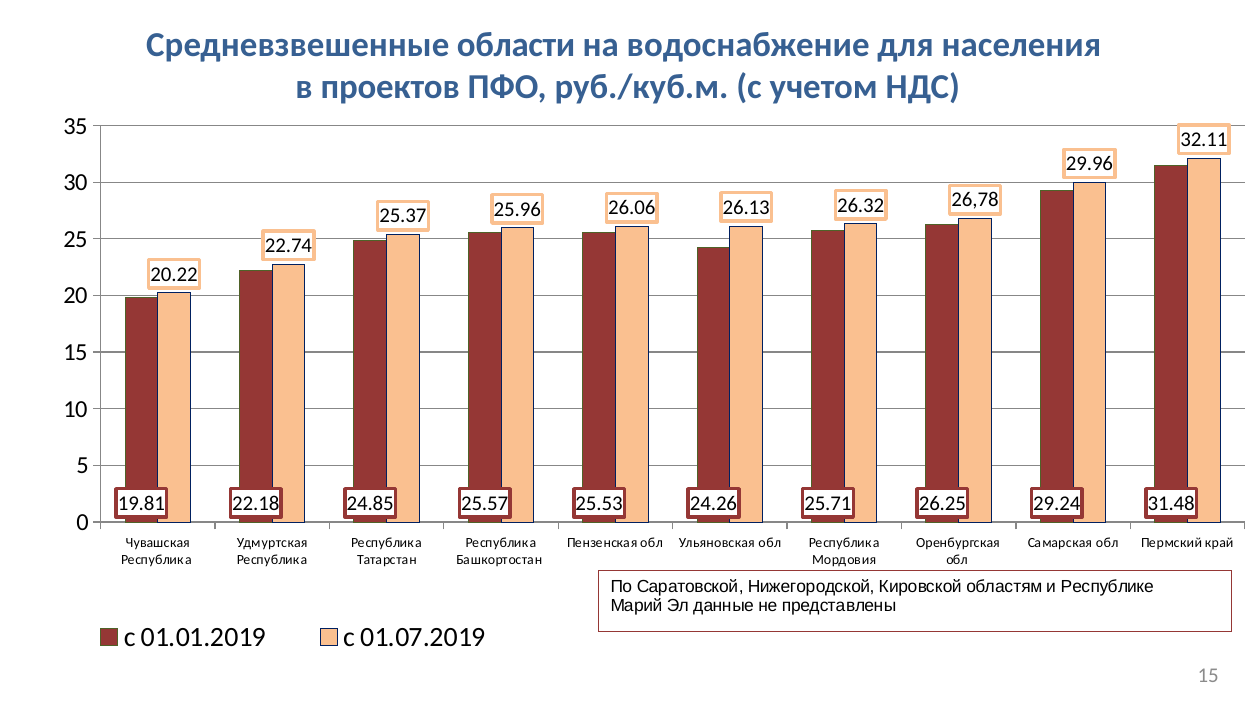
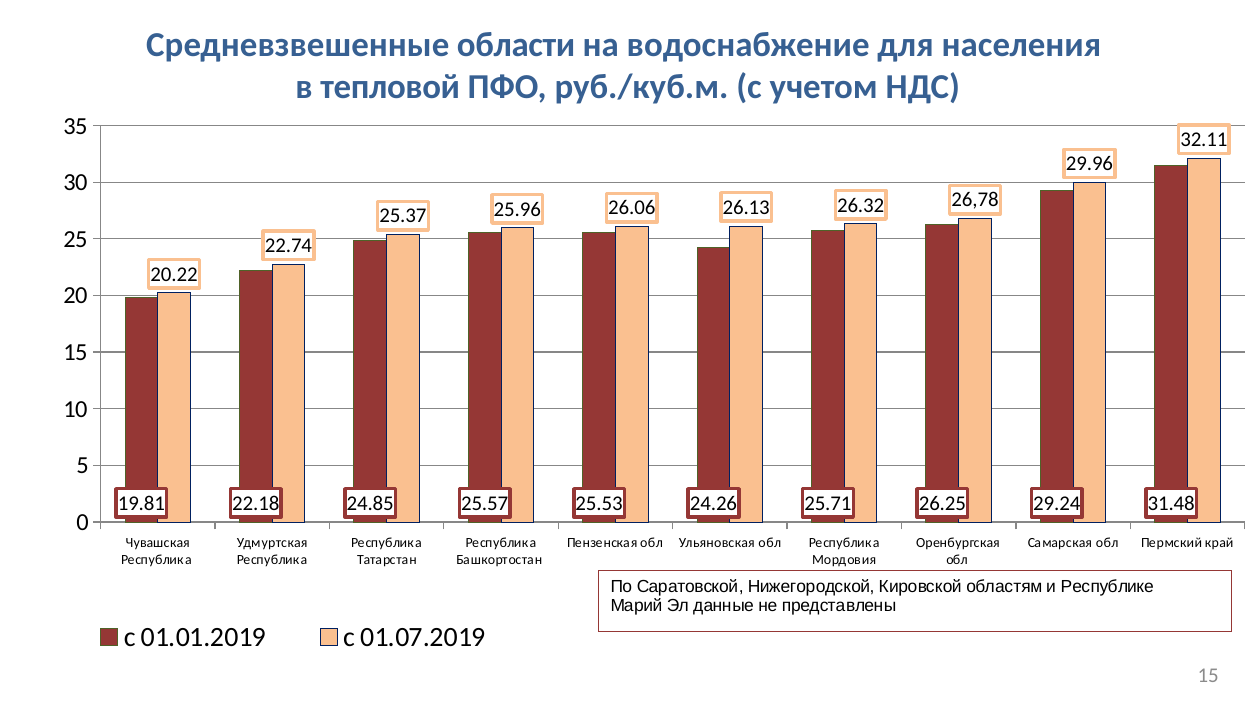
проектов: проектов -> тепловой
